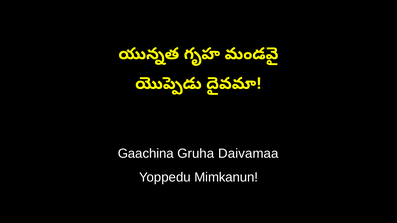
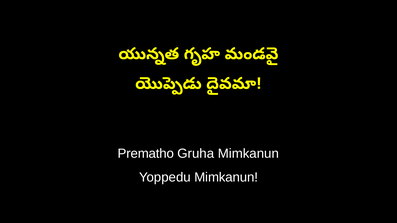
Gaachina: Gaachina -> Prematho
Gruha Daivamaa: Daivamaa -> Mimkanun
